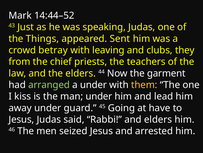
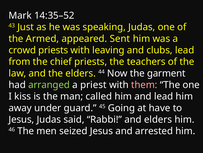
14:44–52: 14:44–52 -> 14:35–52
Things: Things -> Armed
crowd betray: betray -> priests
clubs they: they -> lead
a under: under -> priest
them colour: yellow -> pink
man under: under -> called
